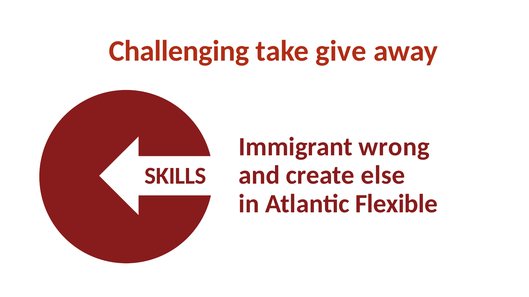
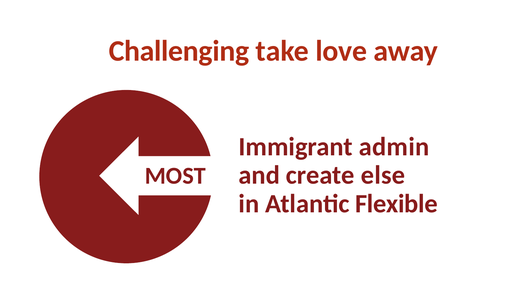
give: give -> love
wrong: wrong -> admin
SKILLS: SKILLS -> MOST
